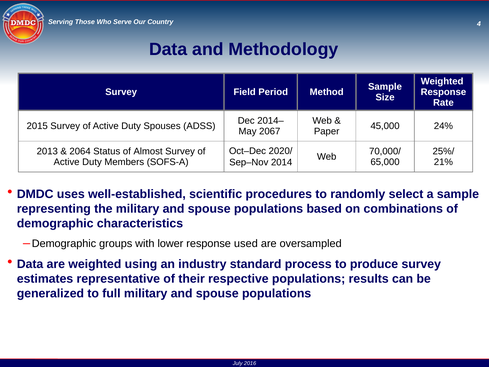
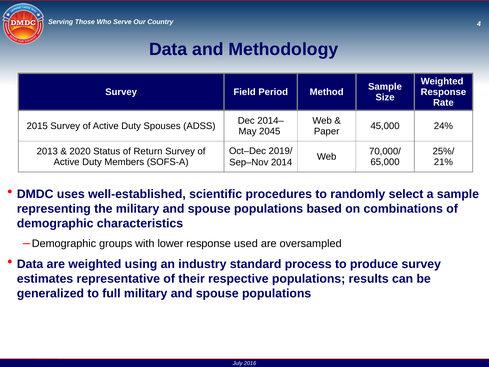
2067: 2067 -> 2045
2020/: 2020/ -> 2019/
2064: 2064 -> 2020
Almost: Almost -> Return
